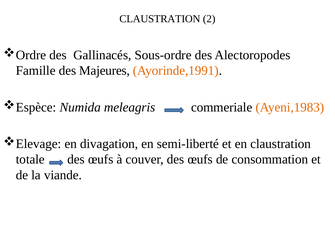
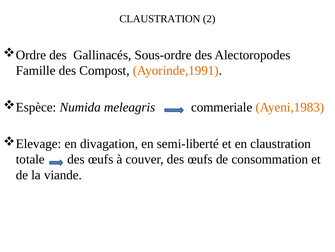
Majeures: Majeures -> Compost
